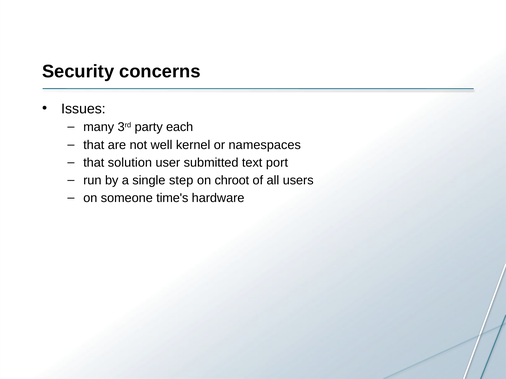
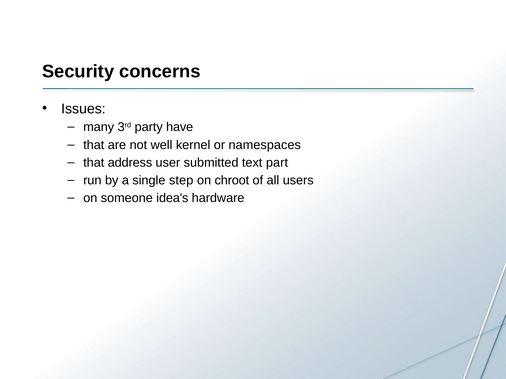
each: each -> have
solution: solution -> address
port: port -> part
time's: time's -> idea's
